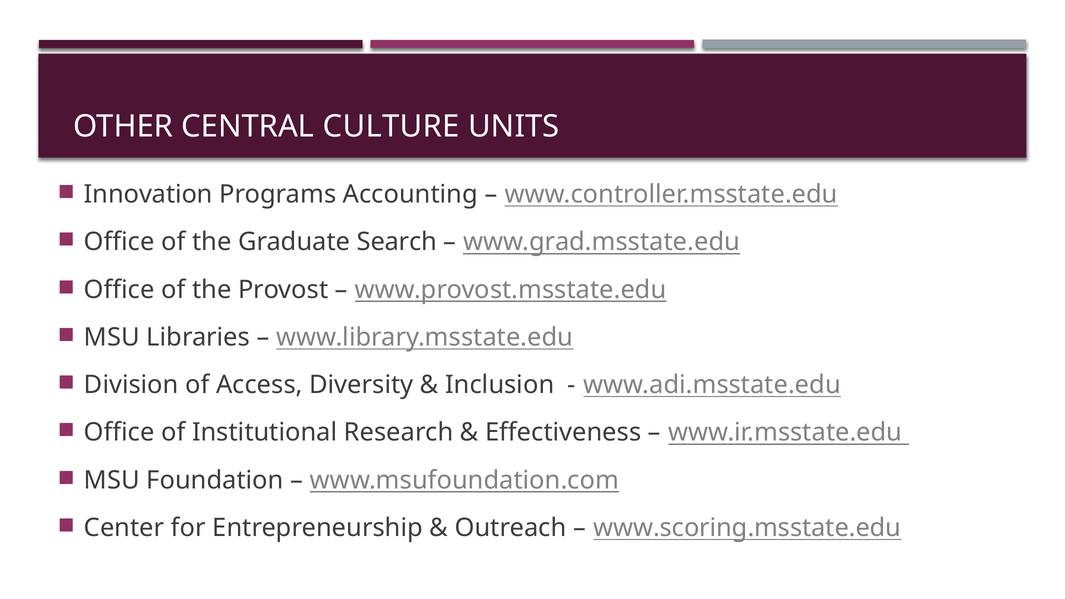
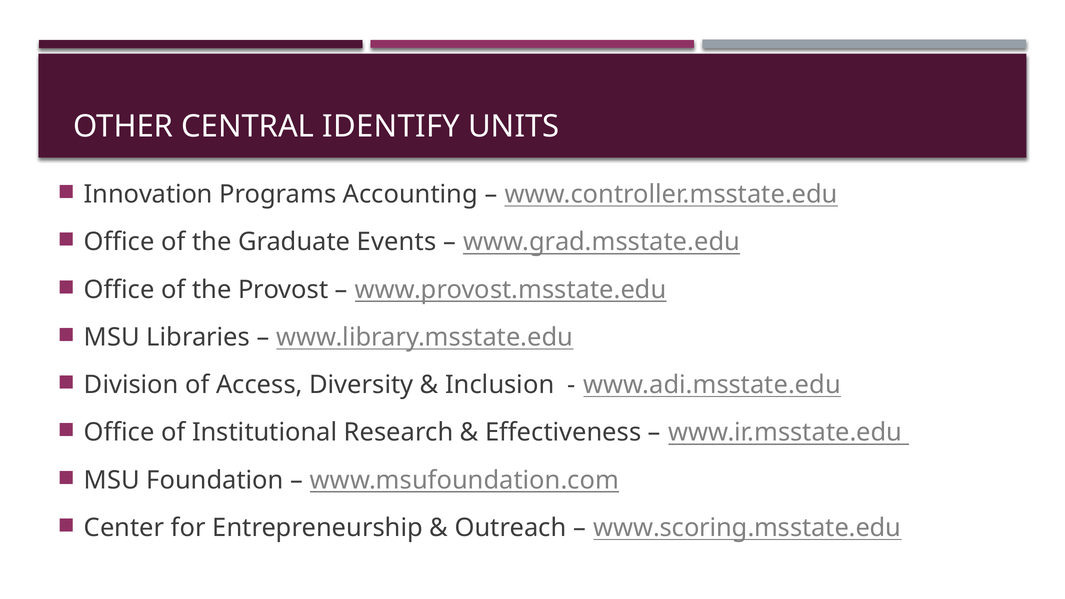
CULTURE: CULTURE -> IDENTIFY
Search: Search -> Events
